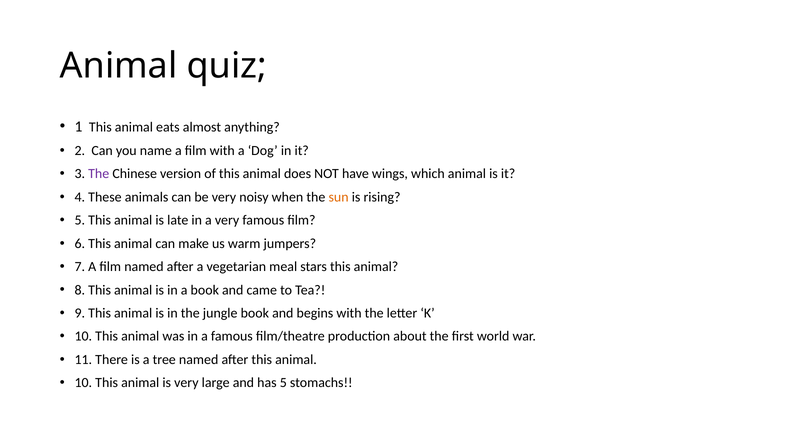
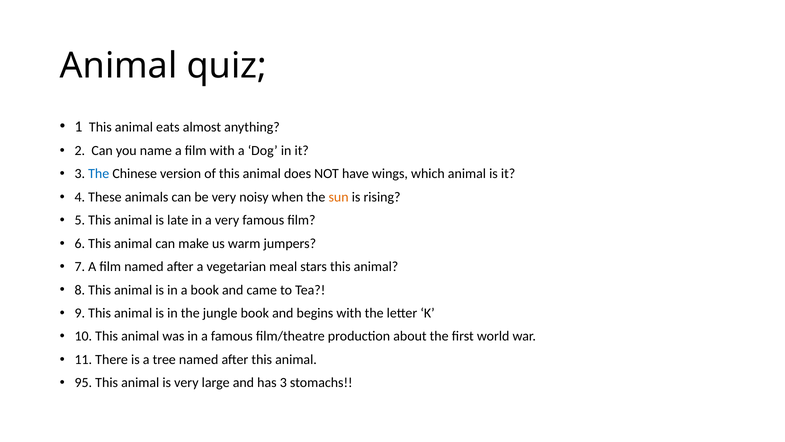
The at (99, 174) colour: purple -> blue
10 at (83, 382): 10 -> 95
has 5: 5 -> 3
